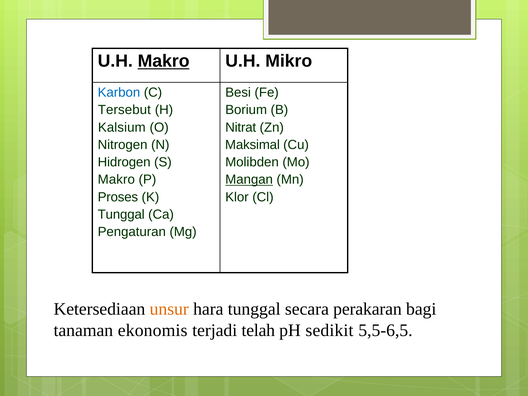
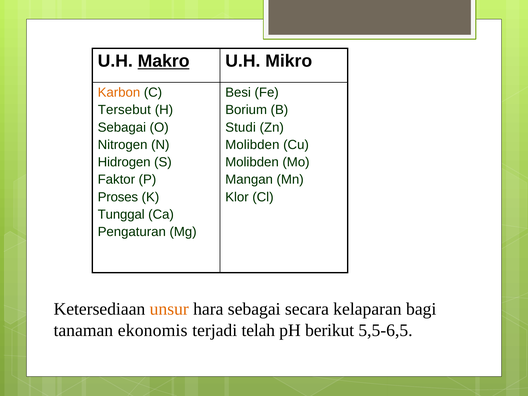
Karbon colour: blue -> orange
Kalsium at (122, 127): Kalsium -> Sebagai
Nitrat: Nitrat -> Studi
Maksimal at (252, 145): Maksimal -> Molibden
Makro at (116, 180): Makro -> Faktor
Mangan underline: present -> none
hara tunggal: tunggal -> sebagai
perakaran: perakaran -> kelaparan
sedikit: sedikit -> berikut
